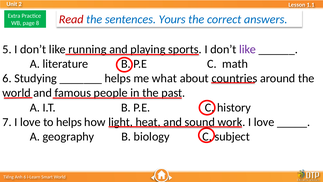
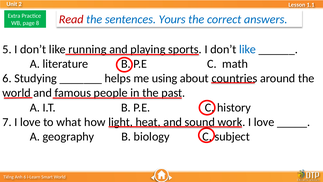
like at (248, 49) colour: purple -> blue
what: what -> using
to helps: helps -> what
